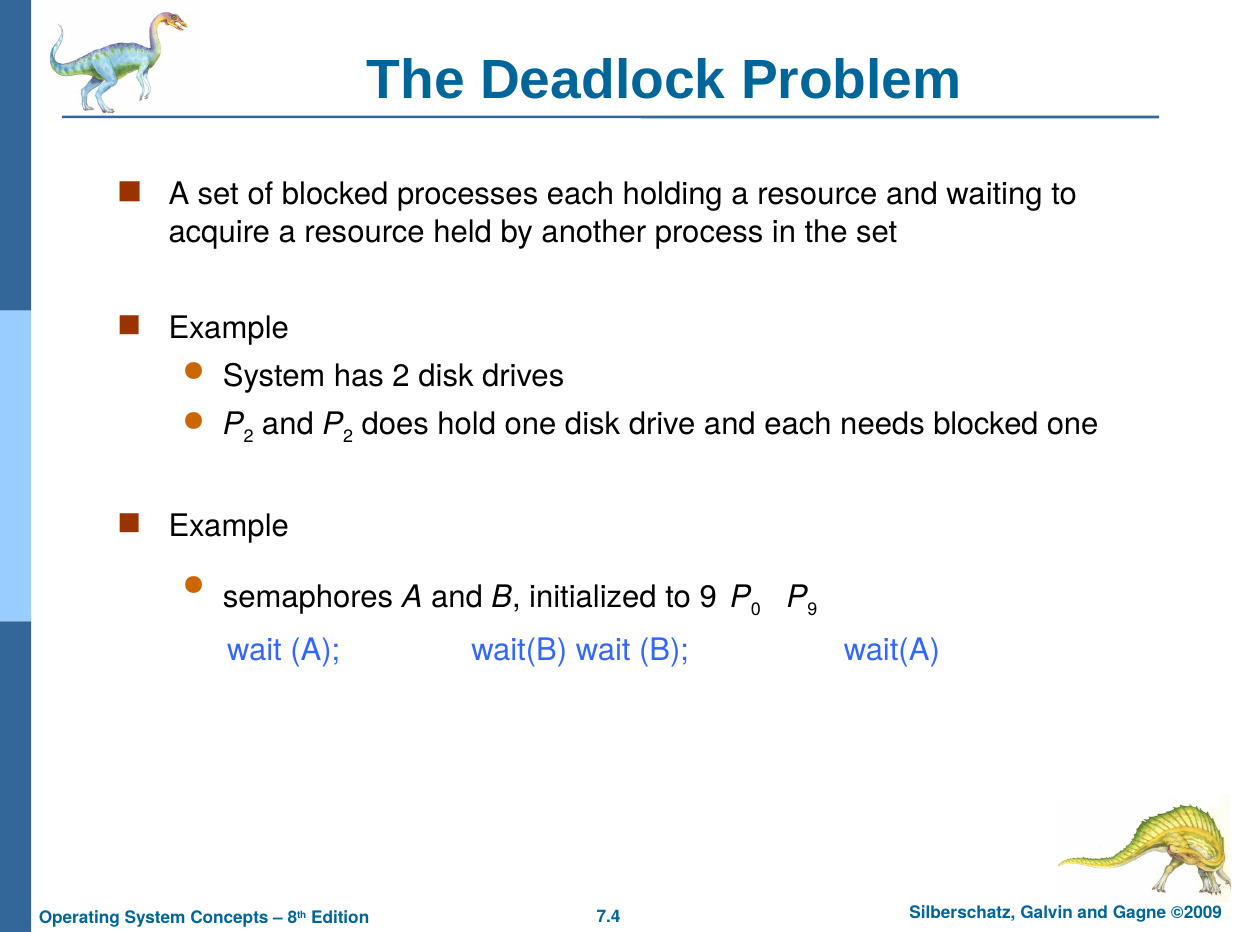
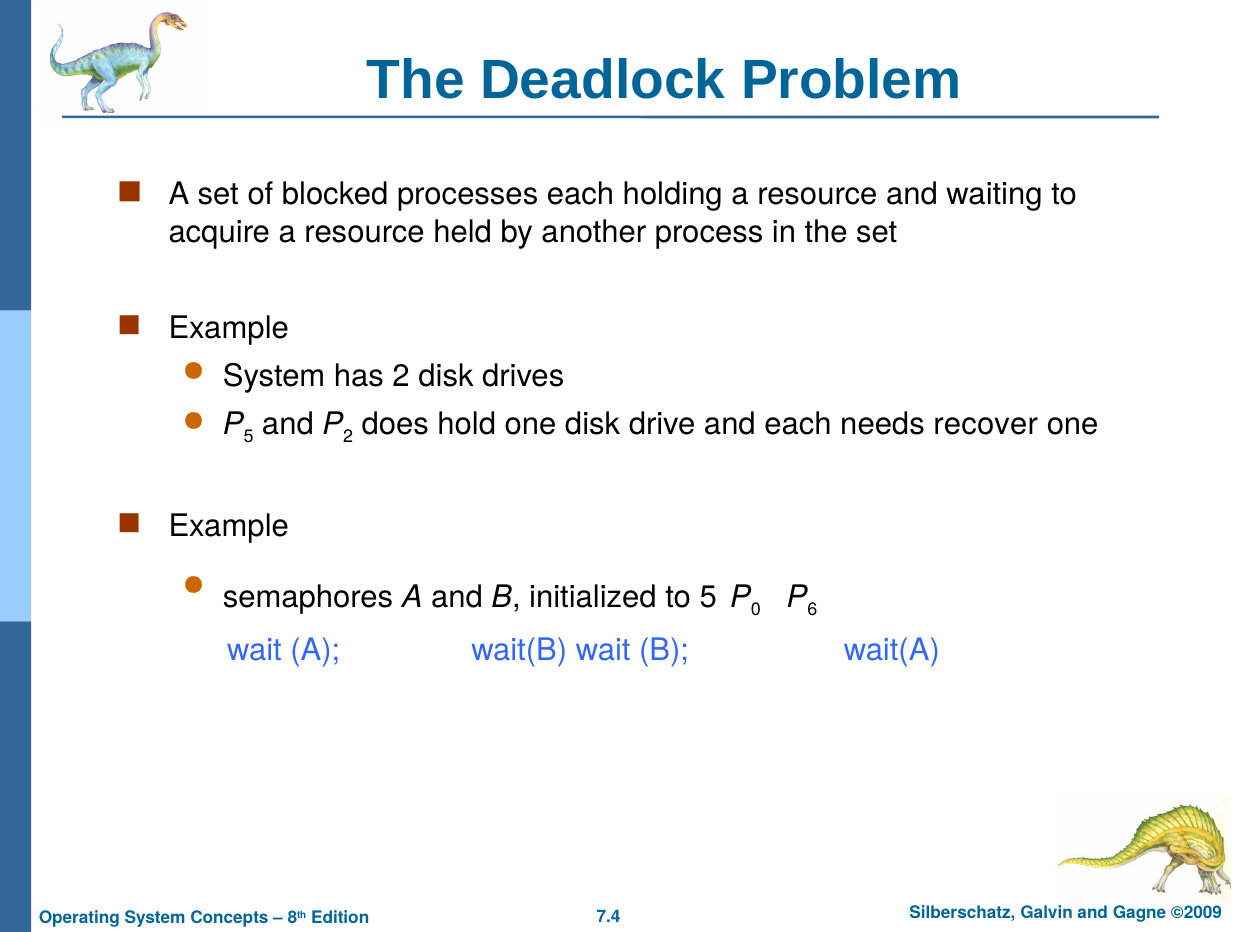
2 at (249, 436): 2 -> 5
needs blocked: blocked -> recover
to 9: 9 -> 5
9 at (812, 609): 9 -> 6
